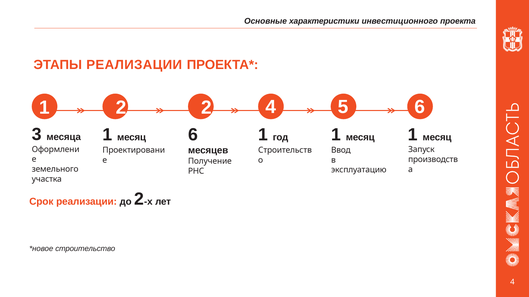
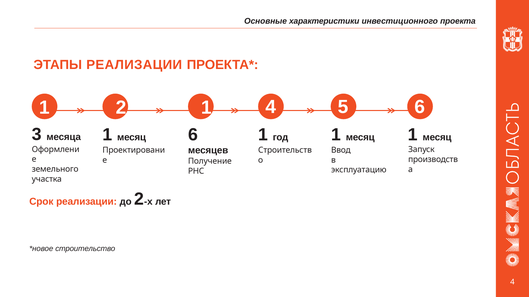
2 2: 2 -> 1
